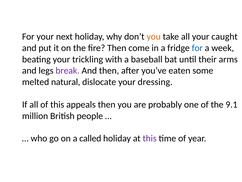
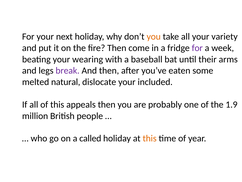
caught: caught -> variety
for at (197, 48) colour: blue -> purple
trickling: trickling -> wearing
dressing: dressing -> included
9.1: 9.1 -> 1.9
this at (150, 138) colour: purple -> orange
